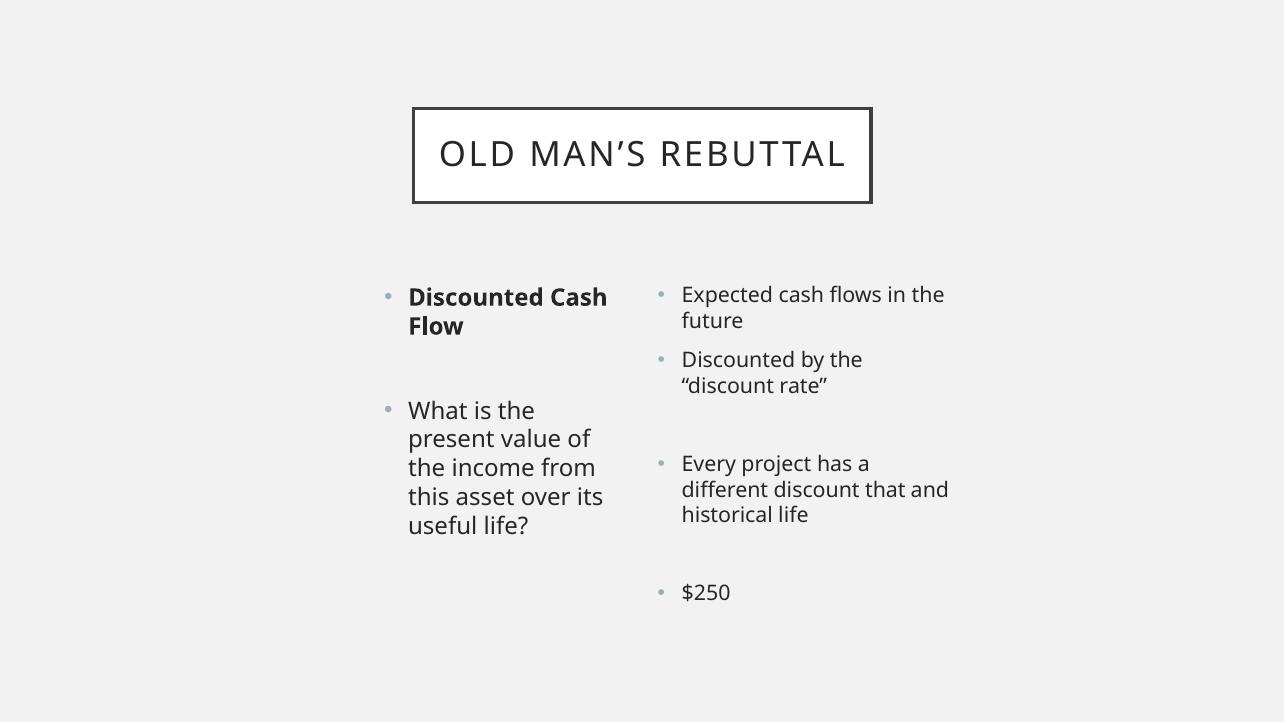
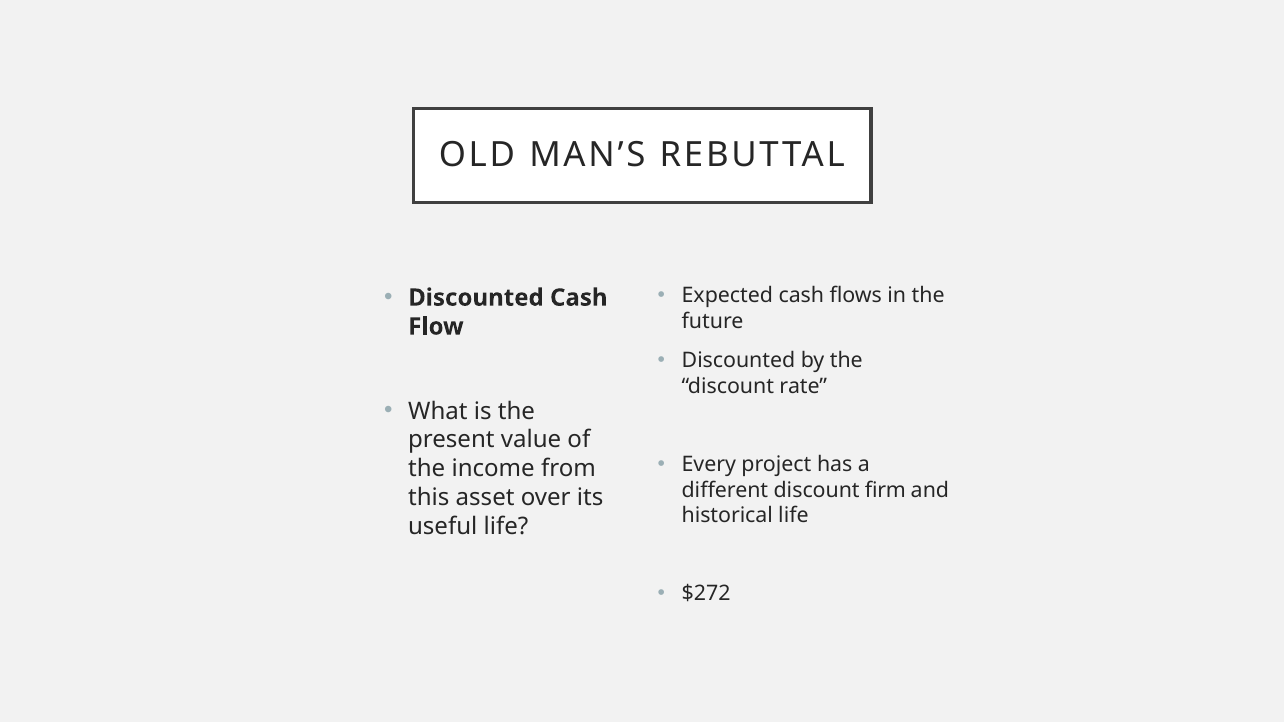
that: that -> firm
$250: $250 -> $272
